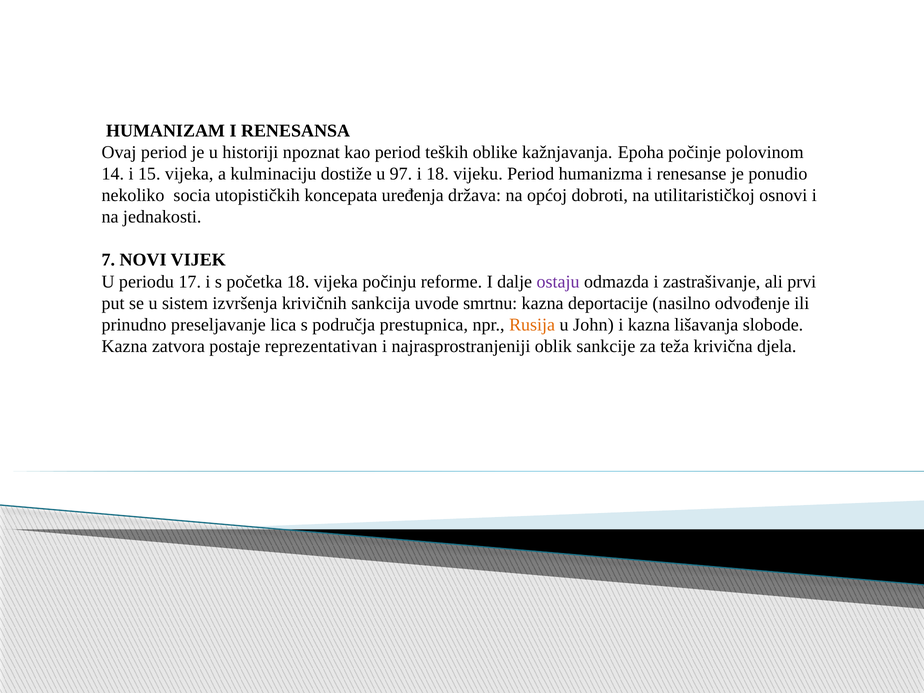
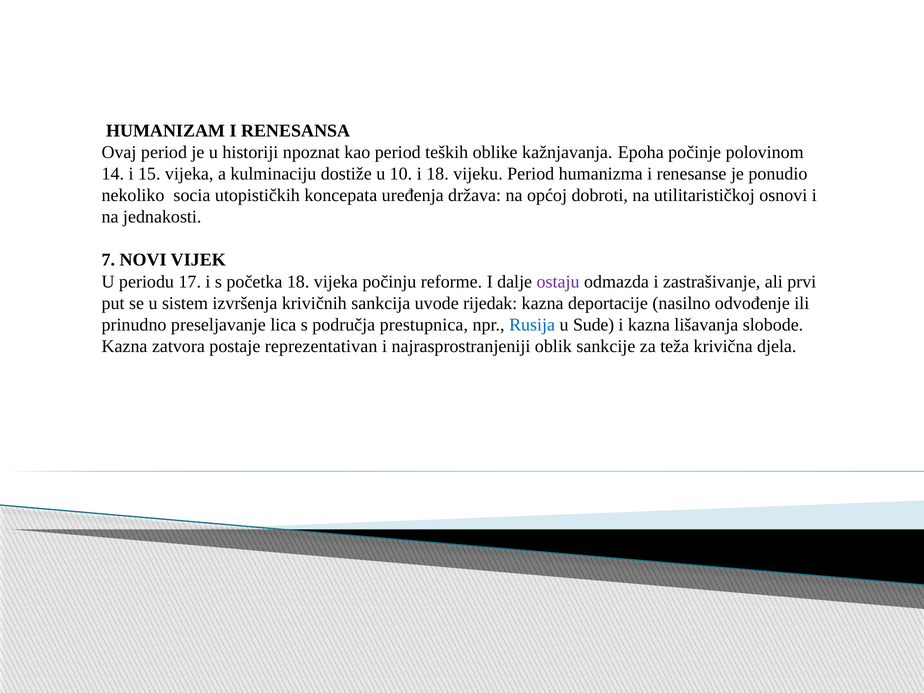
97: 97 -> 10
smrtnu: smrtnu -> rijedak
Rusija colour: orange -> blue
John: John -> Sude
